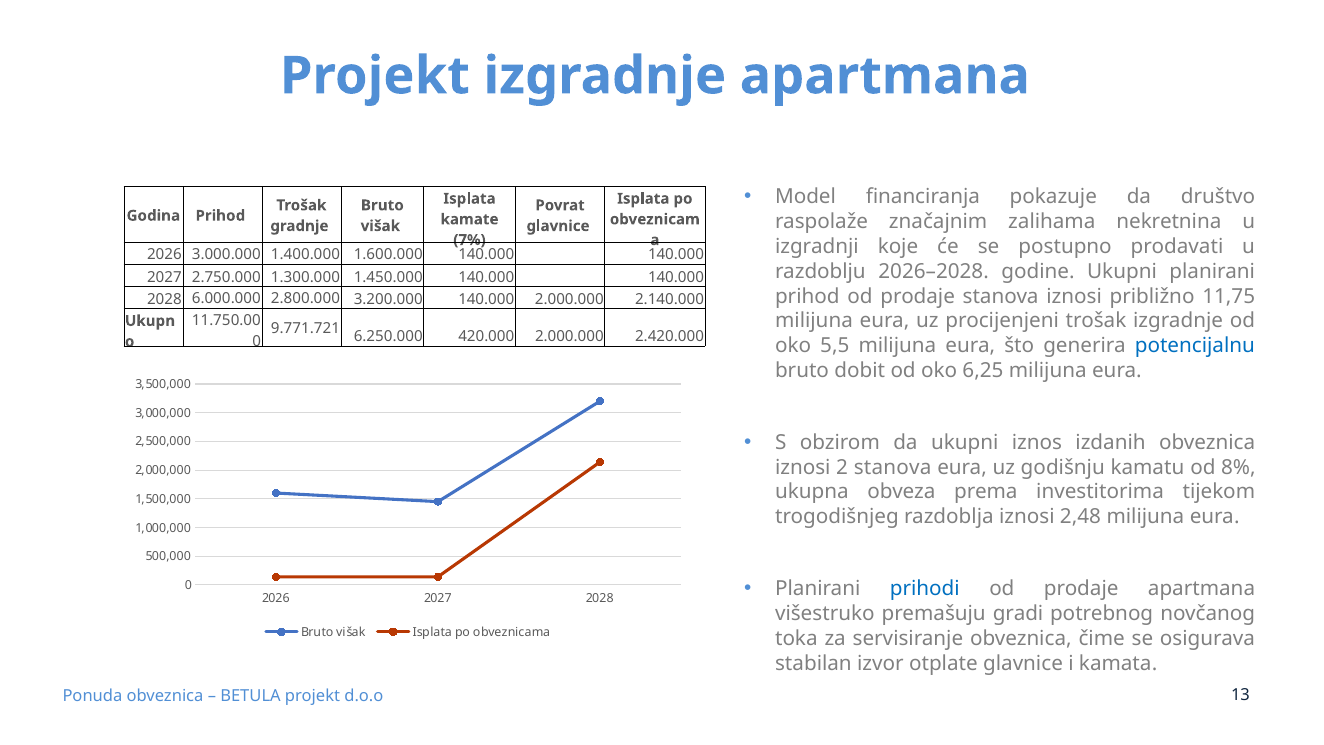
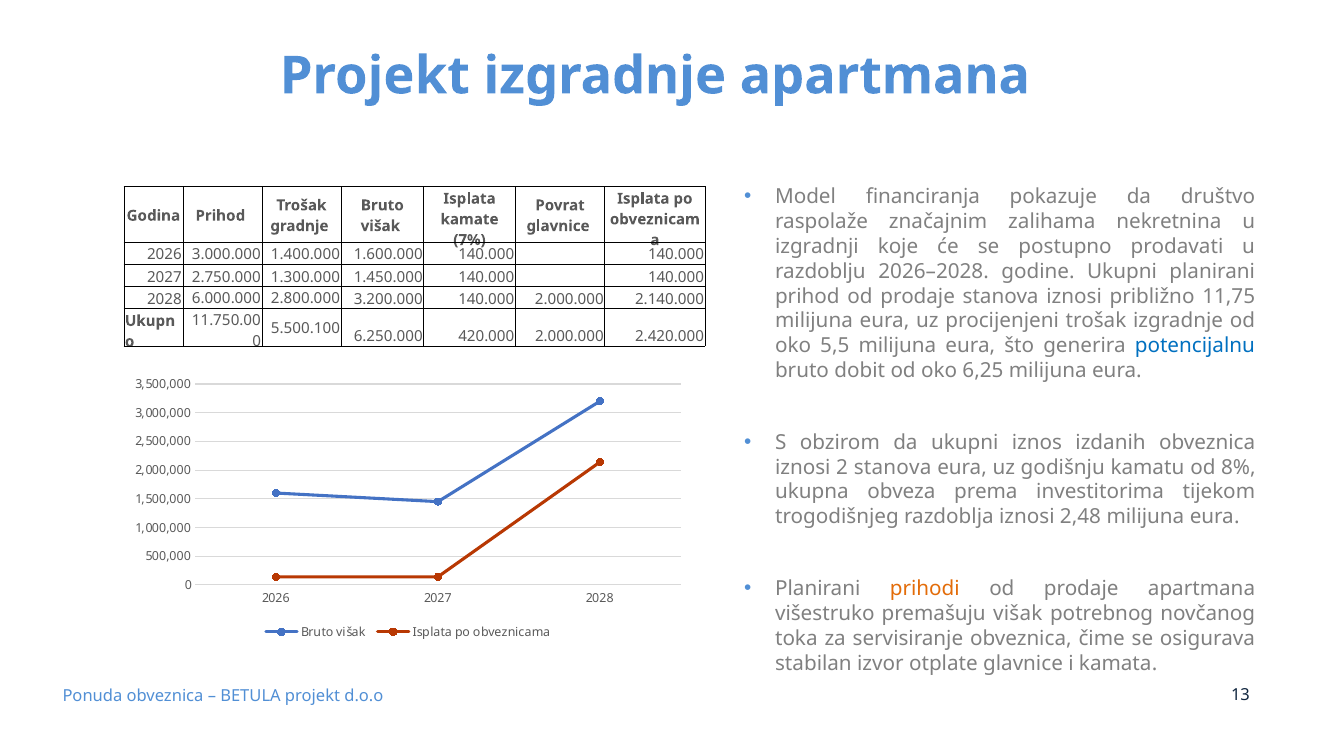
9.771.721: 9.771.721 -> 5.500.100
prihodi colour: blue -> orange
premašuju gradi: gradi -> višak
